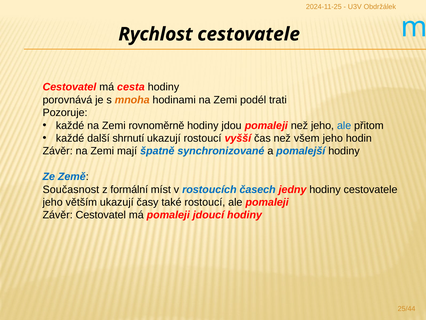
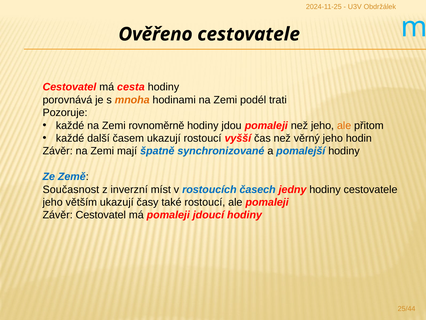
Rychlost: Rychlost -> Ověřeno
ale at (344, 125) colour: blue -> orange
shrnutí: shrnutí -> časem
všem: všem -> věrný
formální: formální -> inverzní
